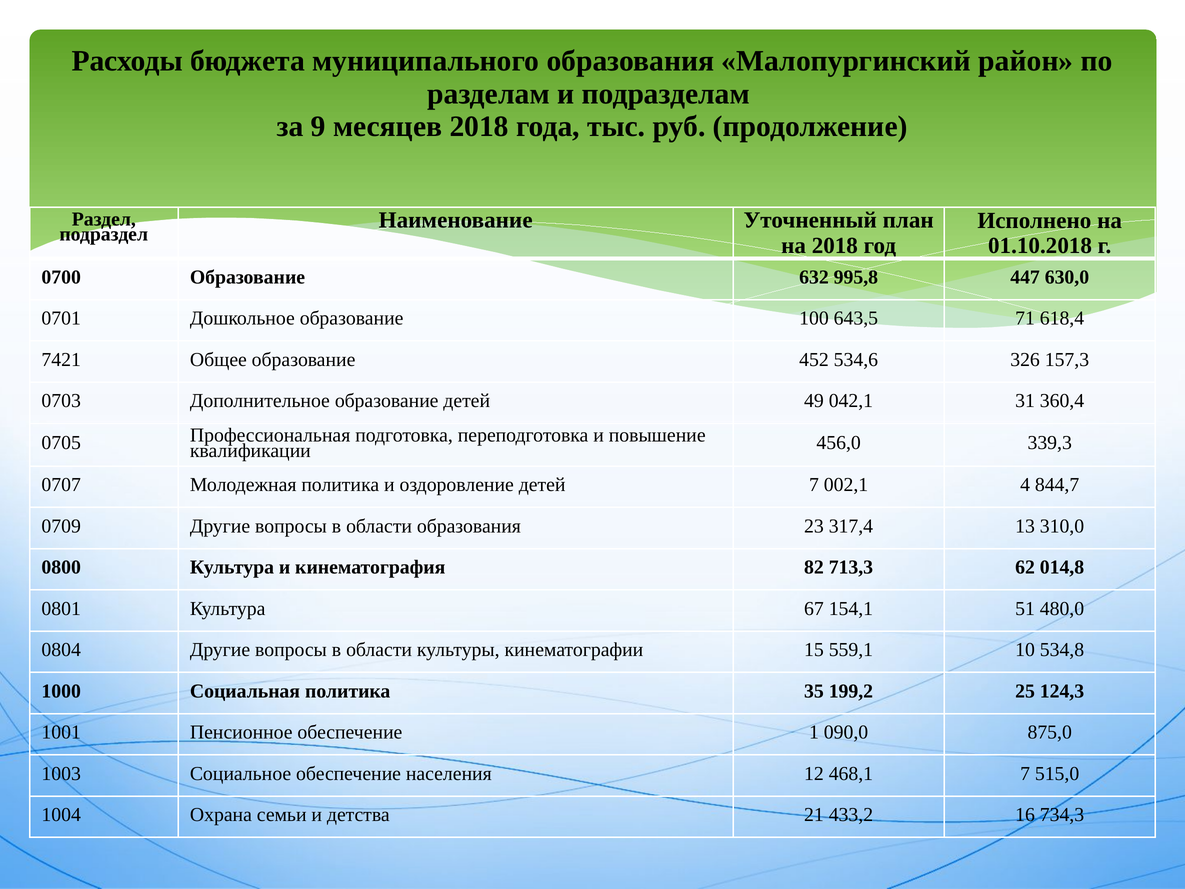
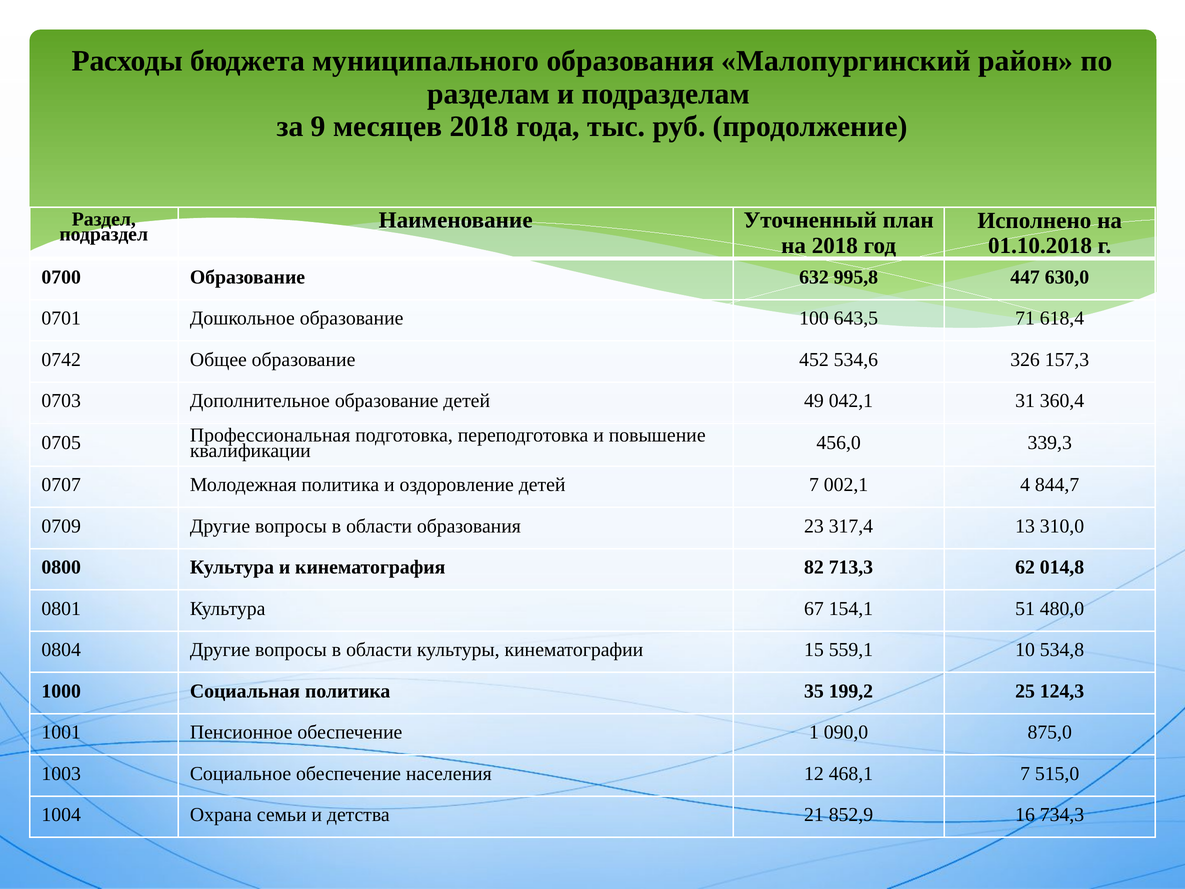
7421: 7421 -> 0742
433,2: 433,2 -> 852,9
